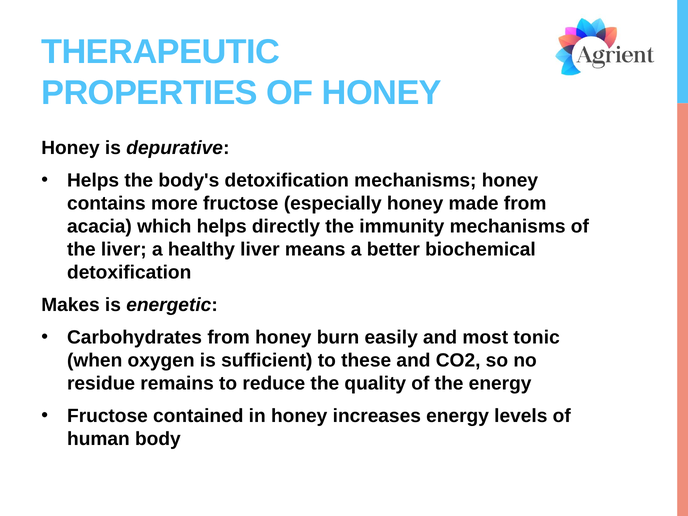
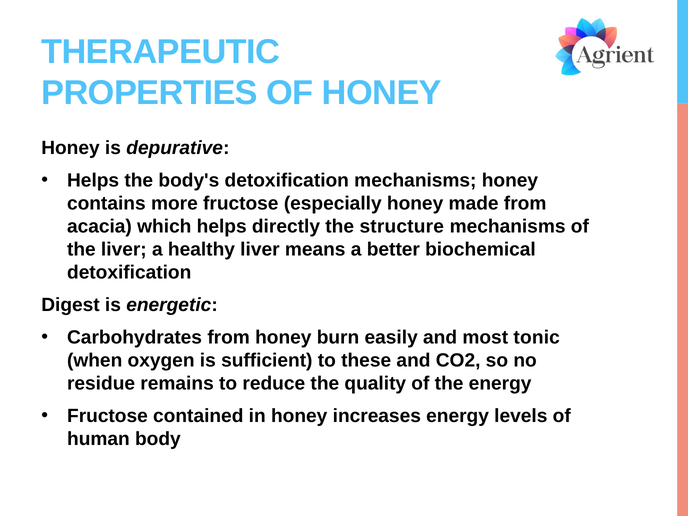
immunity: immunity -> structure
Makes: Makes -> Digest
